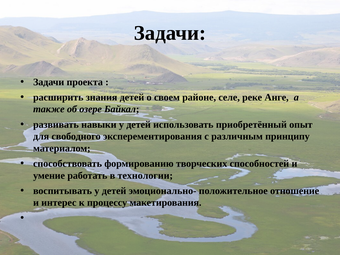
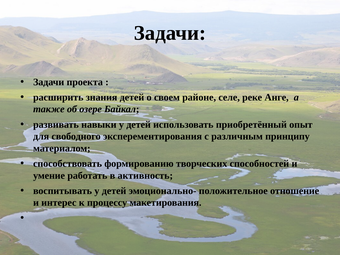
технологии: технологии -> активность
